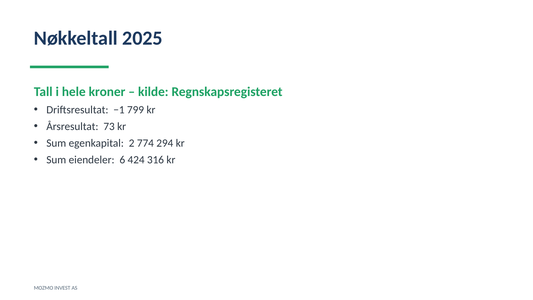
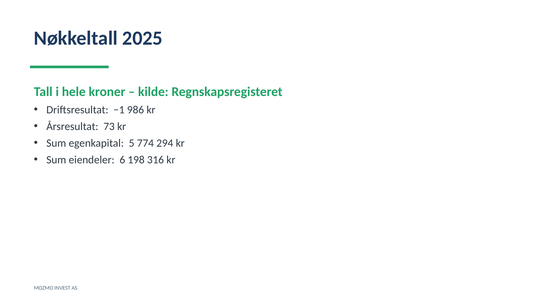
799: 799 -> 986
2: 2 -> 5
424: 424 -> 198
